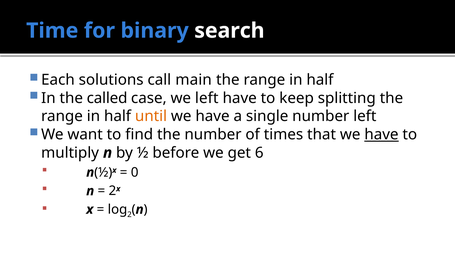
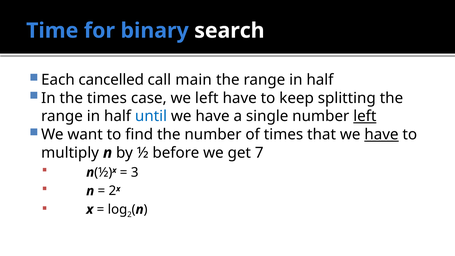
solutions: solutions -> cancelled
the called: called -> times
until colour: orange -> blue
left at (365, 116) underline: none -> present
6: 6 -> 7
0: 0 -> 3
